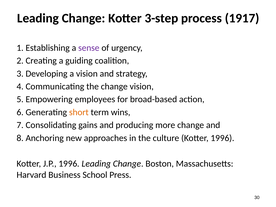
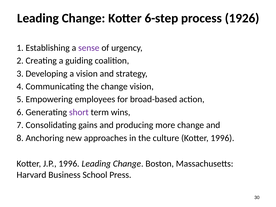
3-step: 3-step -> 6-step
1917: 1917 -> 1926
short colour: orange -> purple
